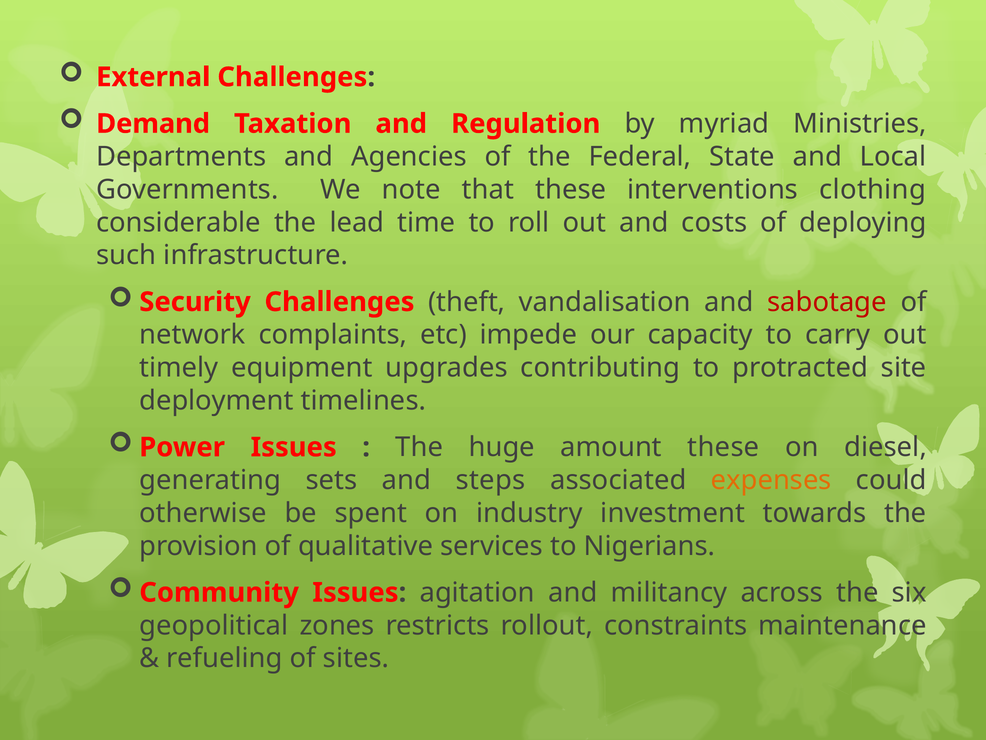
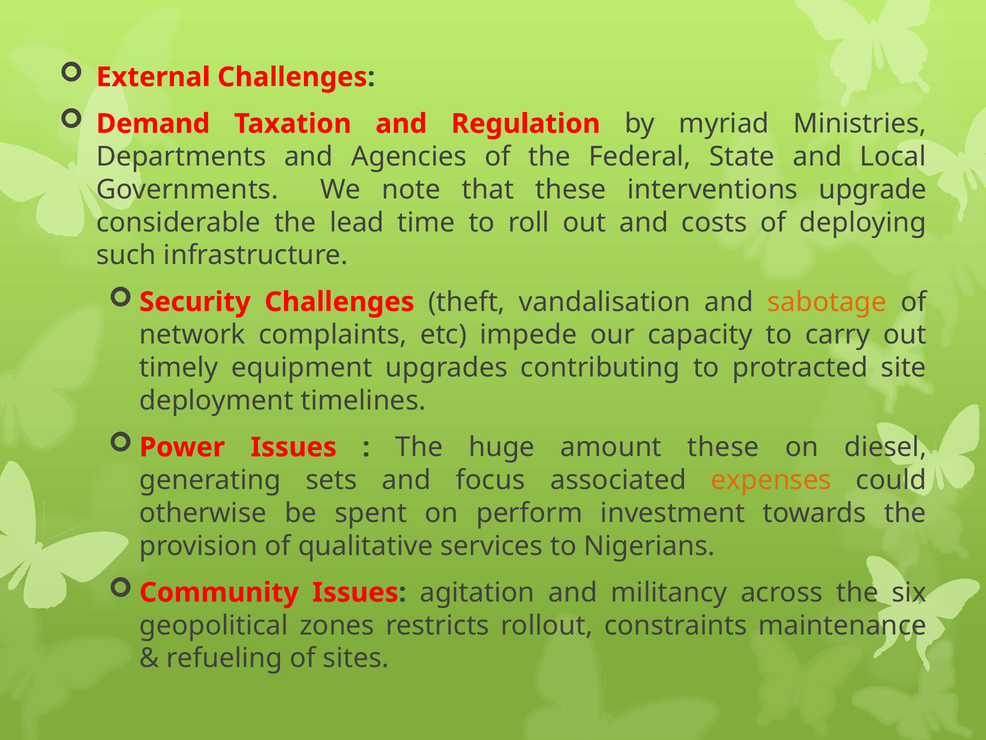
clothing: clothing -> upgrade
sabotage colour: red -> orange
steps: steps -> focus
industry: industry -> perform
